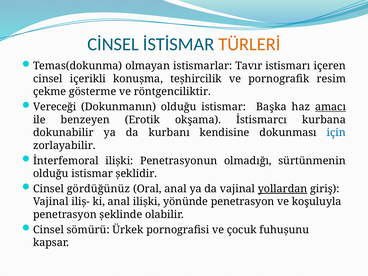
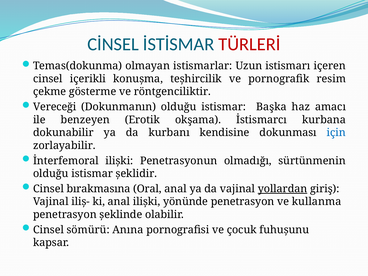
TÜRLERİ colour: orange -> red
Tavır: Tavır -> Uzun
amacı underline: present -> none
gördüğünüz: gördüğünüz -> bırakmasına
koşuluyla: koşuluyla -> kullanma
Ürkek: Ürkek -> Anına
